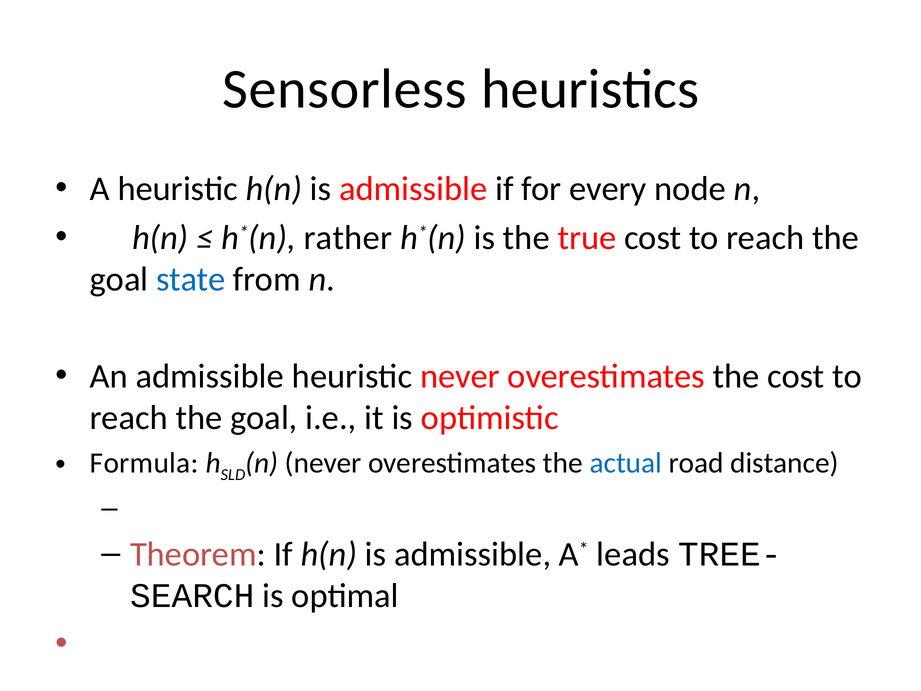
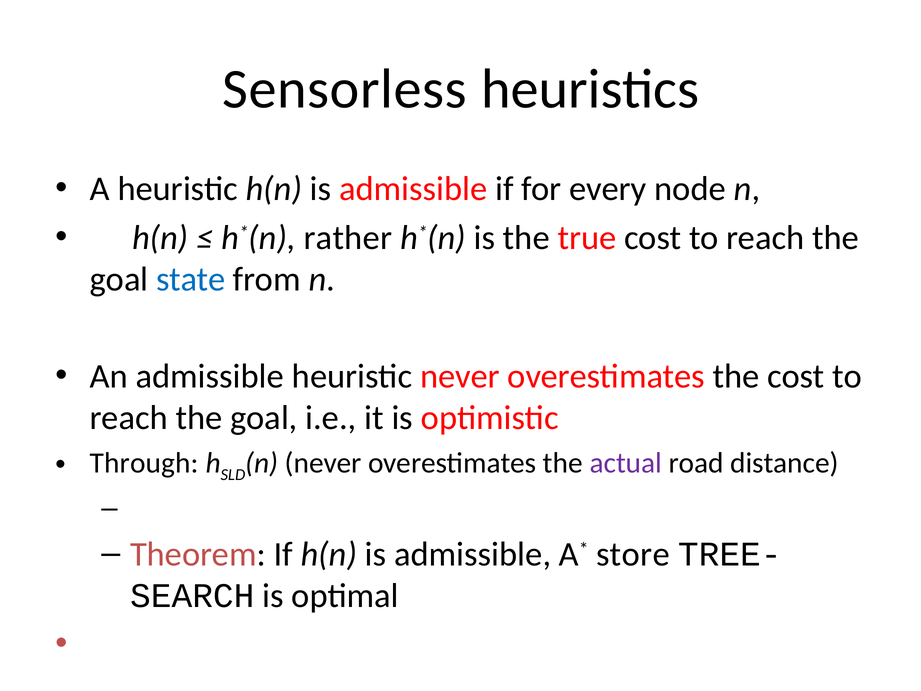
Formula: Formula -> Through
actual colour: blue -> purple
leads: leads -> store
